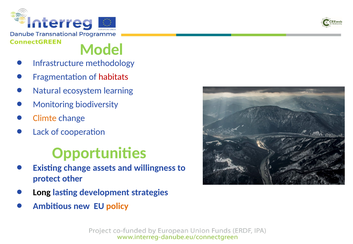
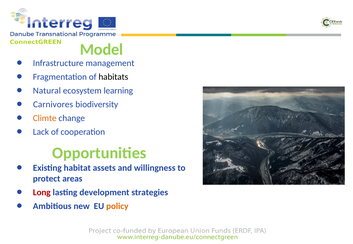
methodology: methodology -> management
habitats colour: red -> black
Monitoring: Monitoring -> Carnivores
Existing change: change -> habitat
other: other -> areas
Long colour: black -> red
